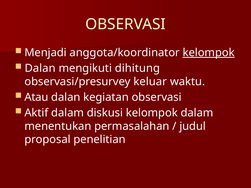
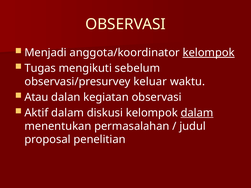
Dalan at (40, 68): Dalan -> Tugas
dihitung: dihitung -> sebelum
dalam at (197, 113) underline: none -> present
